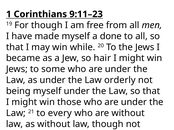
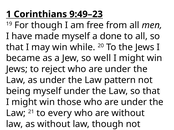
9:11–23: 9:11–23 -> 9:49–23
hair: hair -> well
some: some -> reject
orderly: orderly -> pattern
